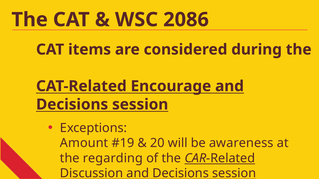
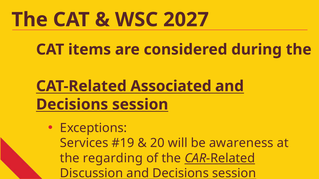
2086: 2086 -> 2027
Encourage: Encourage -> Associated
Amount: Amount -> Services
